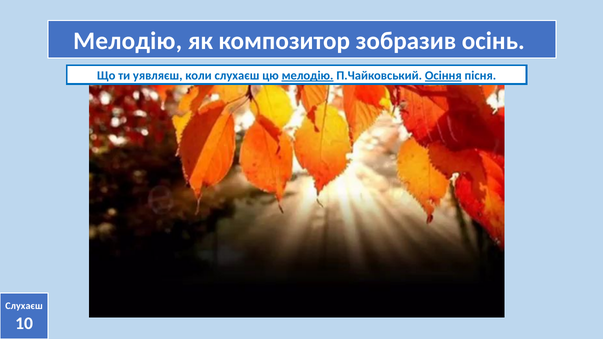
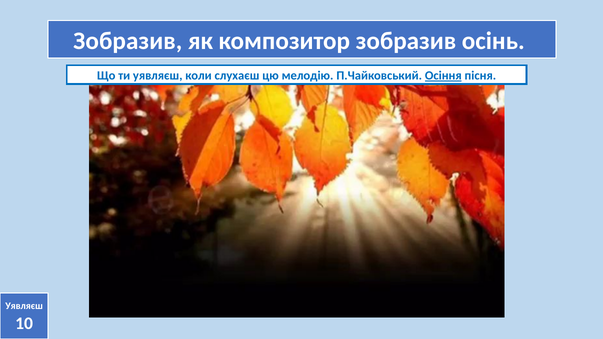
Мелодію at (128, 41): Мелодію -> Зобразив
мелодію at (308, 76) underline: present -> none
Слухаєш at (24, 306): Слухаєш -> Уявляєш
